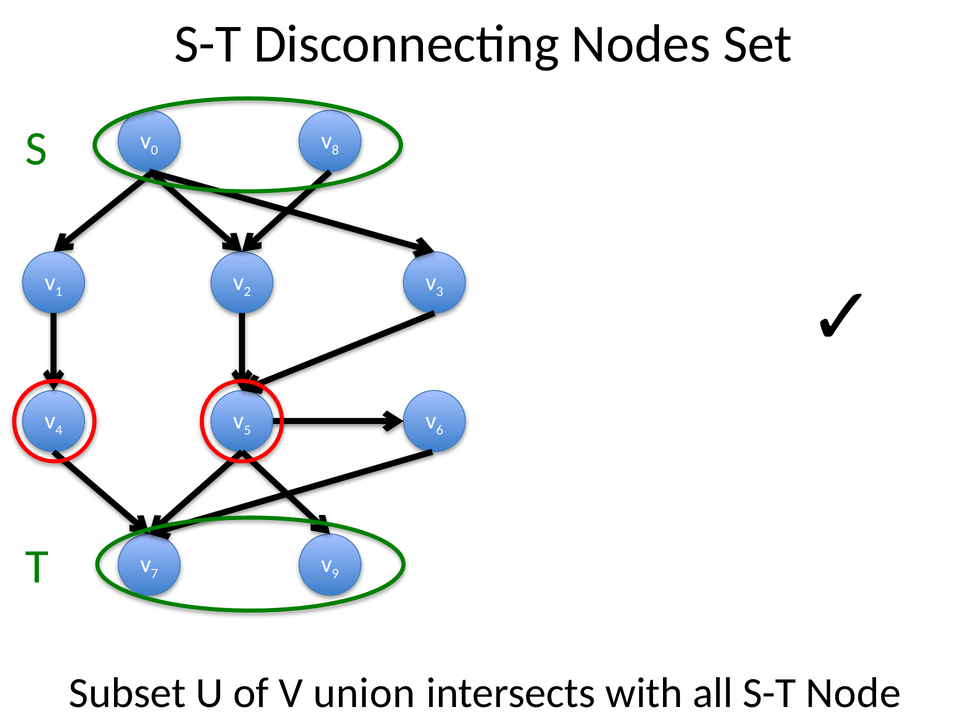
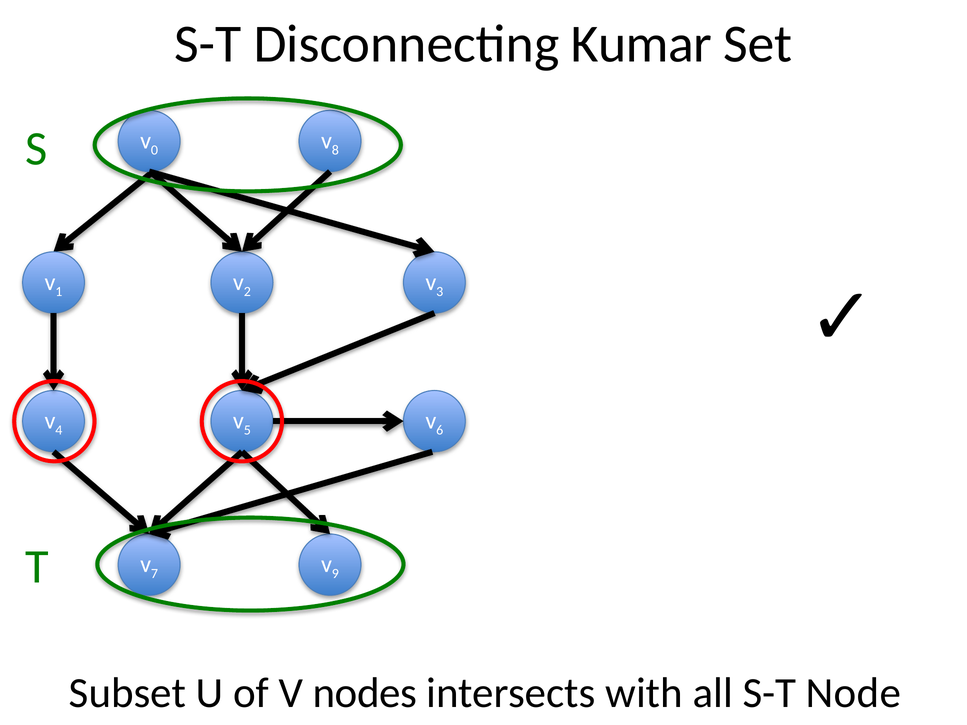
Nodes: Nodes -> Kumar
union: union -> nodes
